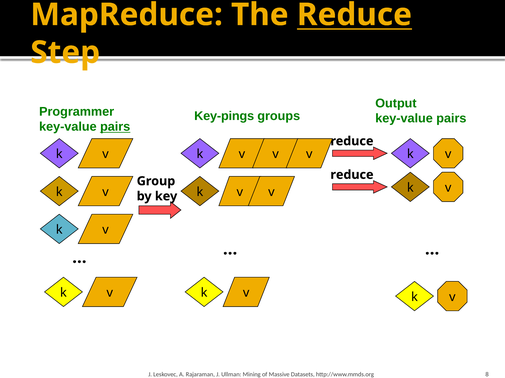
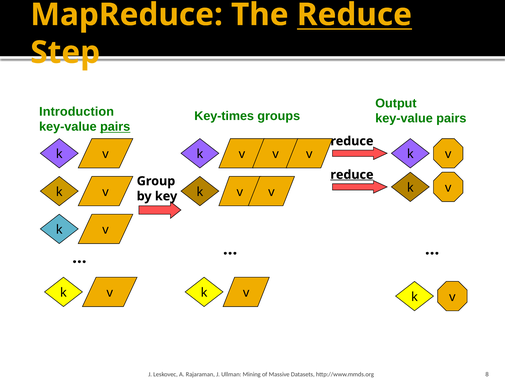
Programmer: Programmer -> Introduction
Key-pings: Key-pings -> Key-times
reduce at (352, 175) underline: none -> present
